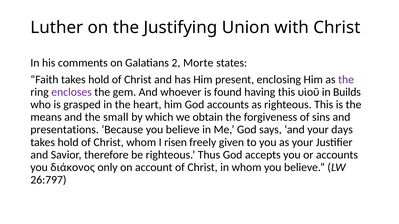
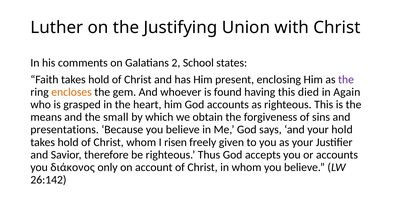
Morte: Morte -> School
encloses colour: purple -> orange
υἱοῦ: υἱοῦ -> died
Builds: Builds -> Again
your days: days -> hold
26:797: 26:797 -> 26:142
